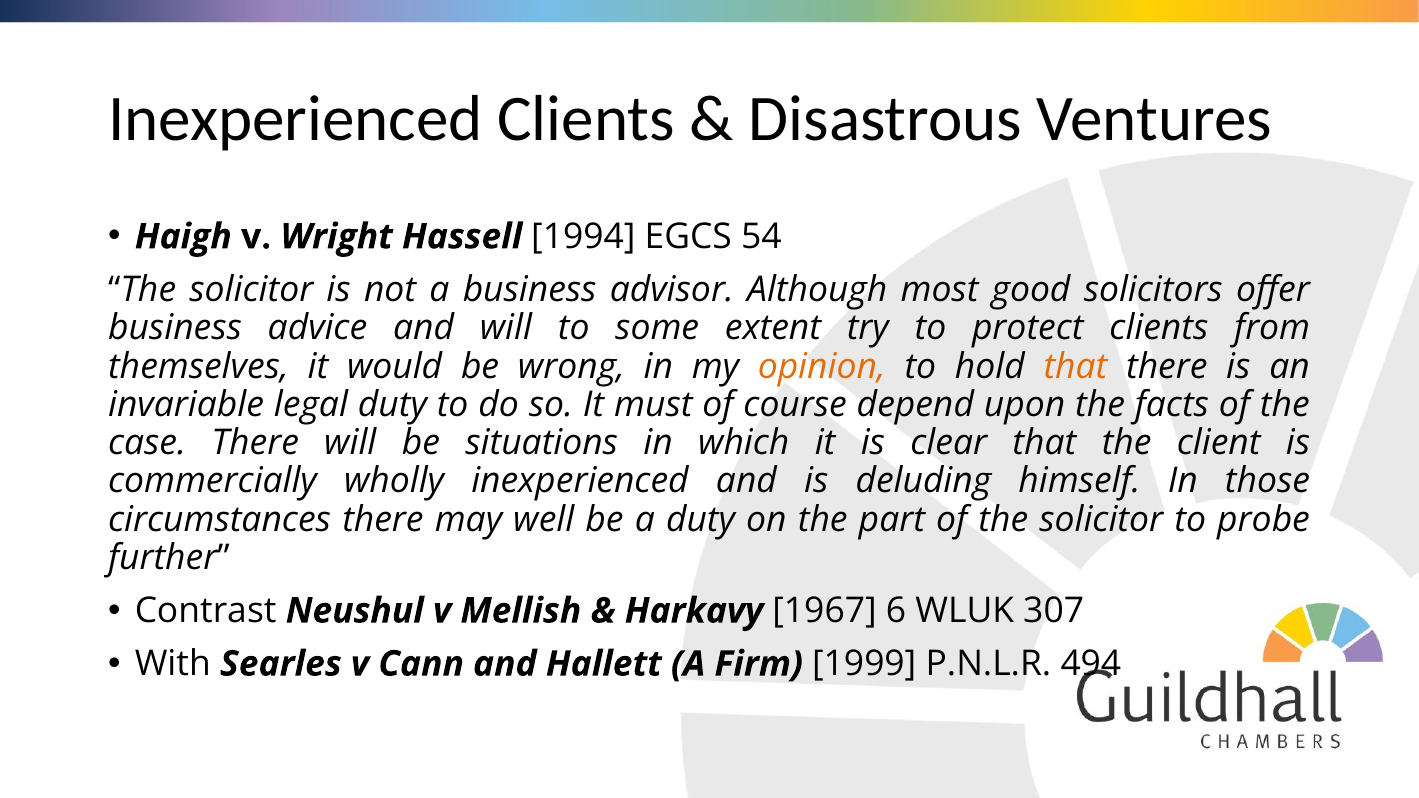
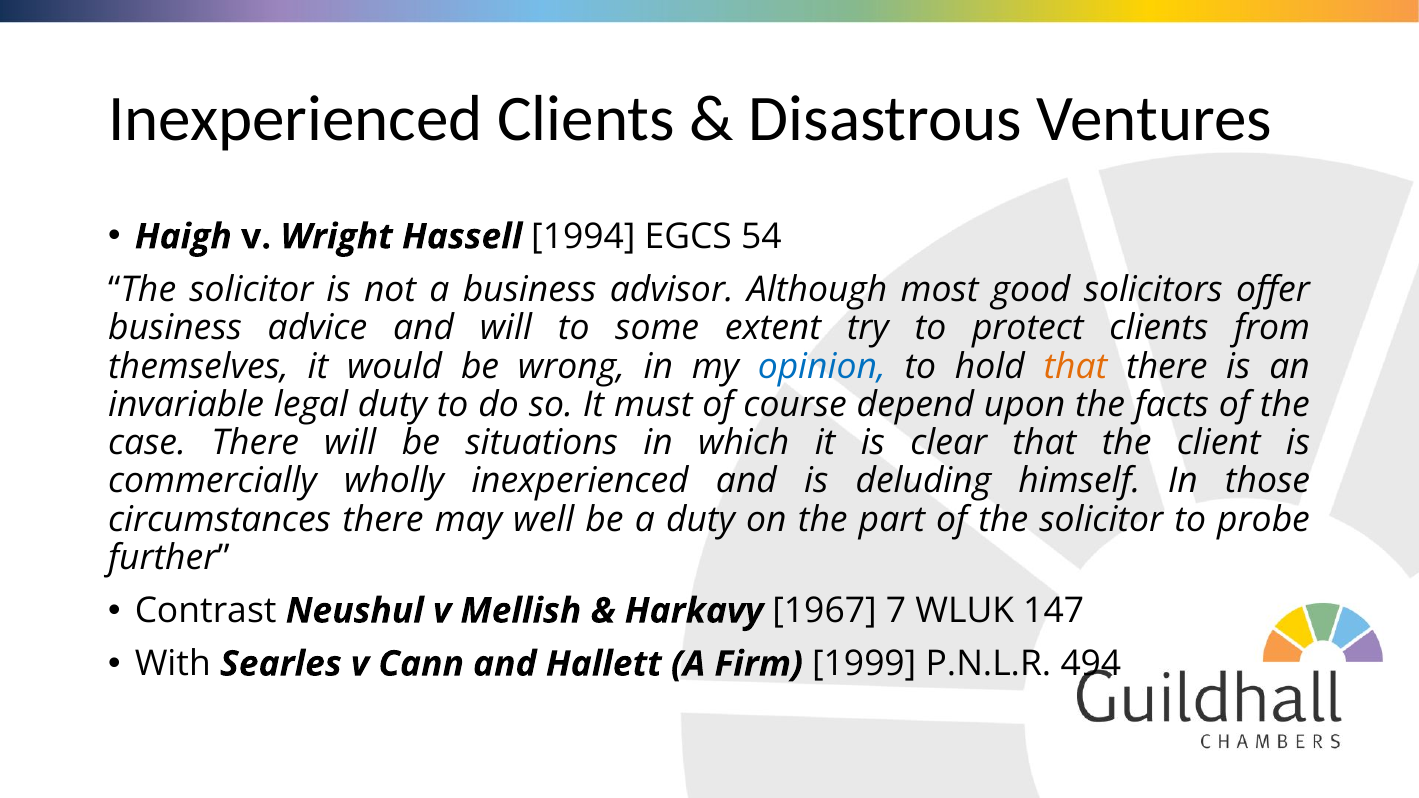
opinion colour: orange -> blue
6: 6 -> 7
307: 307 -> 147
